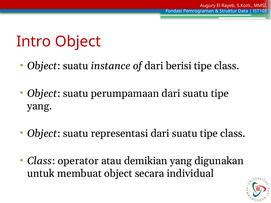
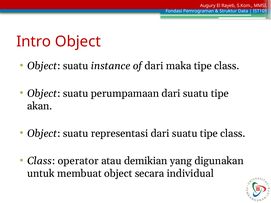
berisi: berisi -> maka
yang at (40, 106): yang -> akan
